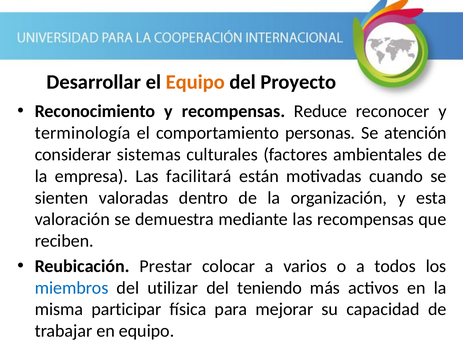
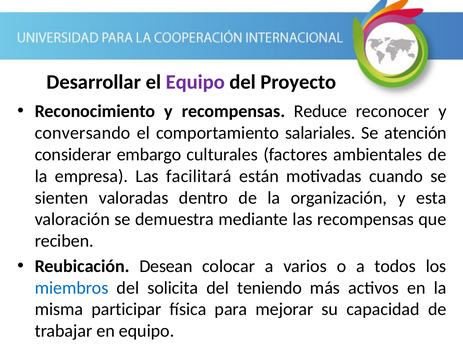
Equipo at (195, 82) colour: orange -> purple
terminología: terminología -> conversando
personas: personas -> salariales
sistemas: sistemas -> embargo
Prestar: Prestar -> Desean
utilizar: utilizar -> solicita
